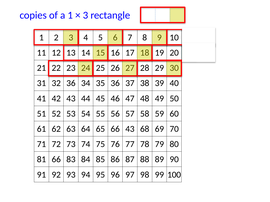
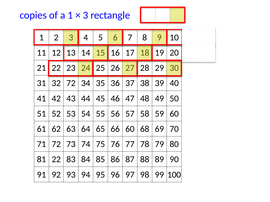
32 36: 36 -> 72
66 43: 43 -> 60
81 66: 66 -> 22
